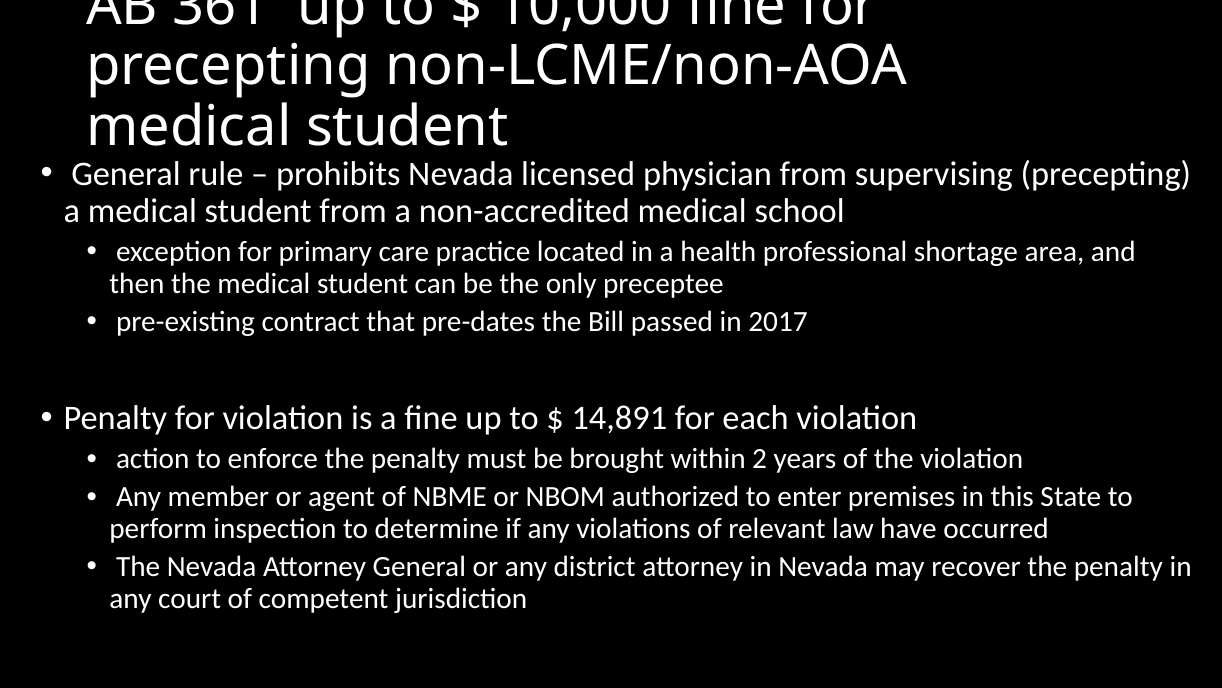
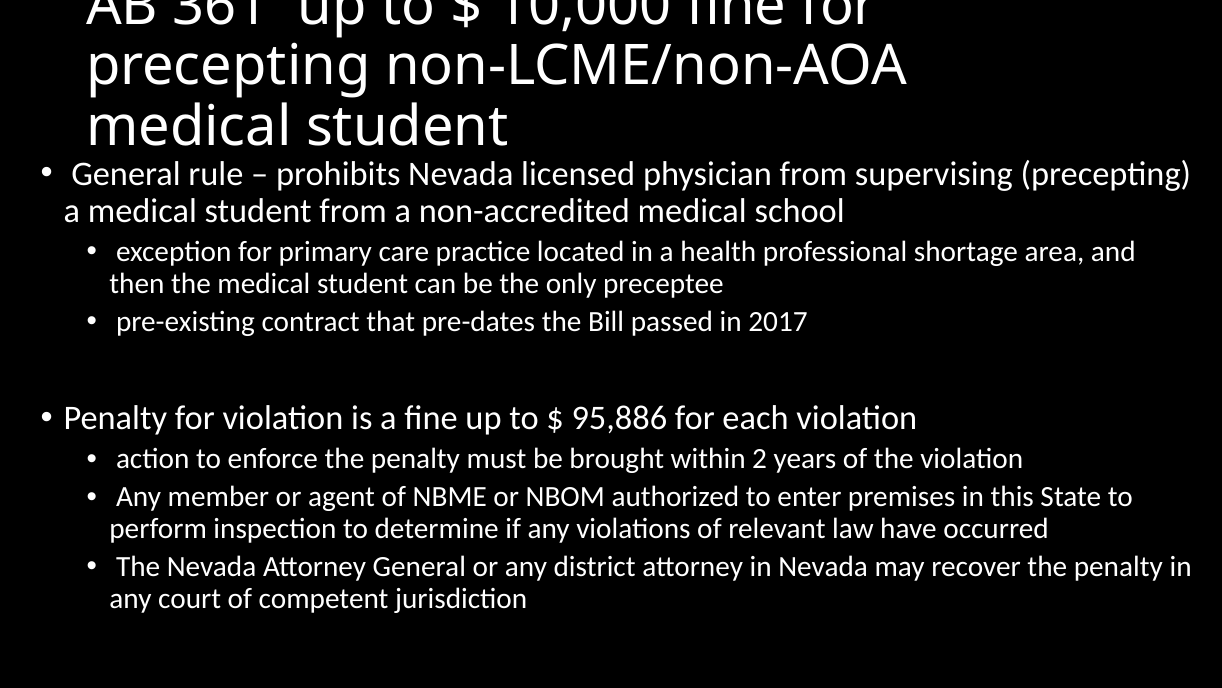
14,891: 14,891 -> 95,886
